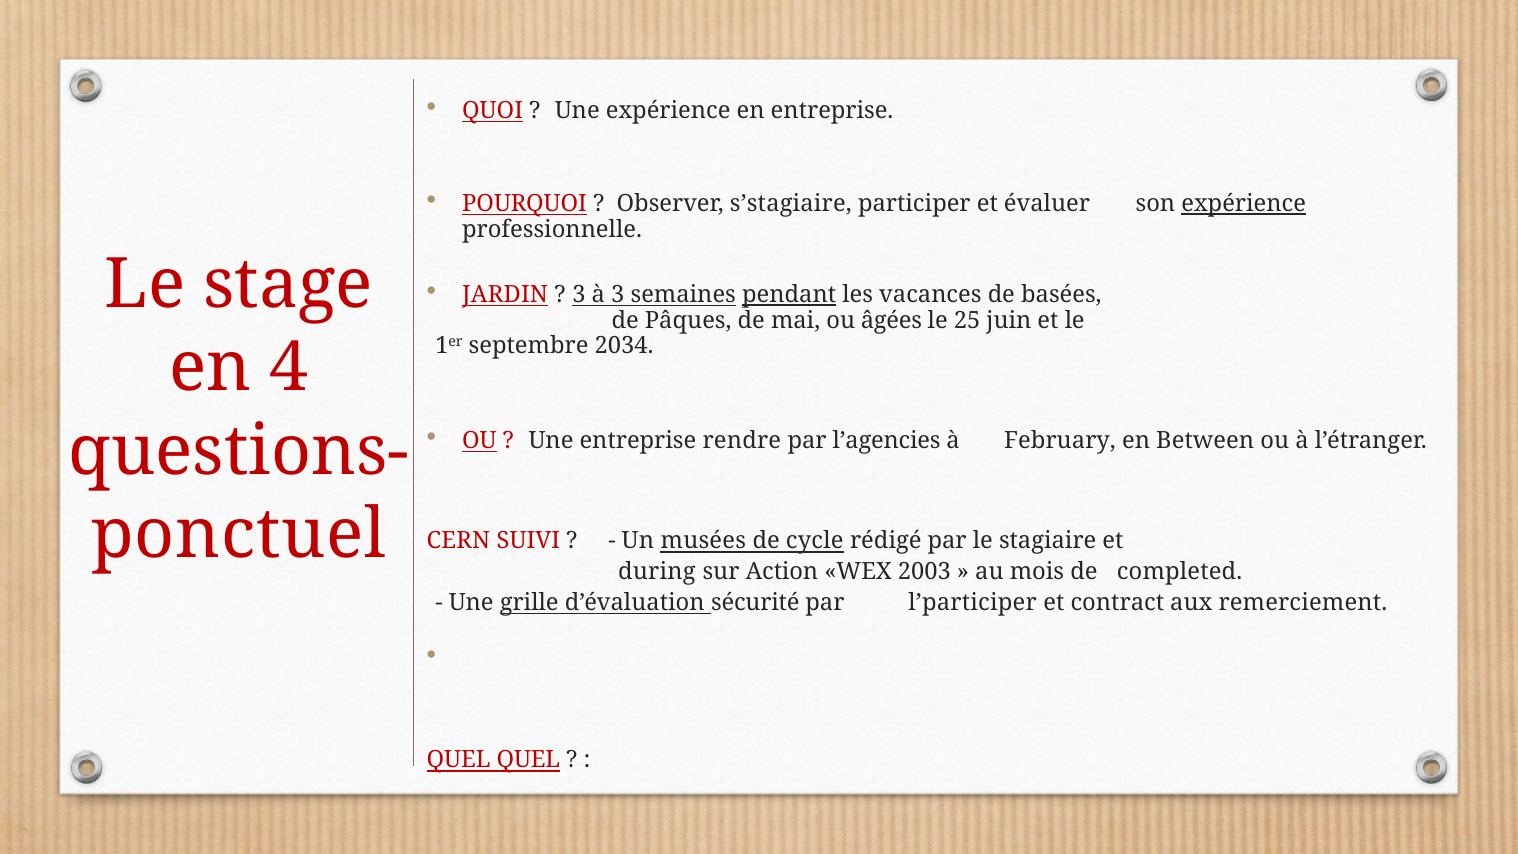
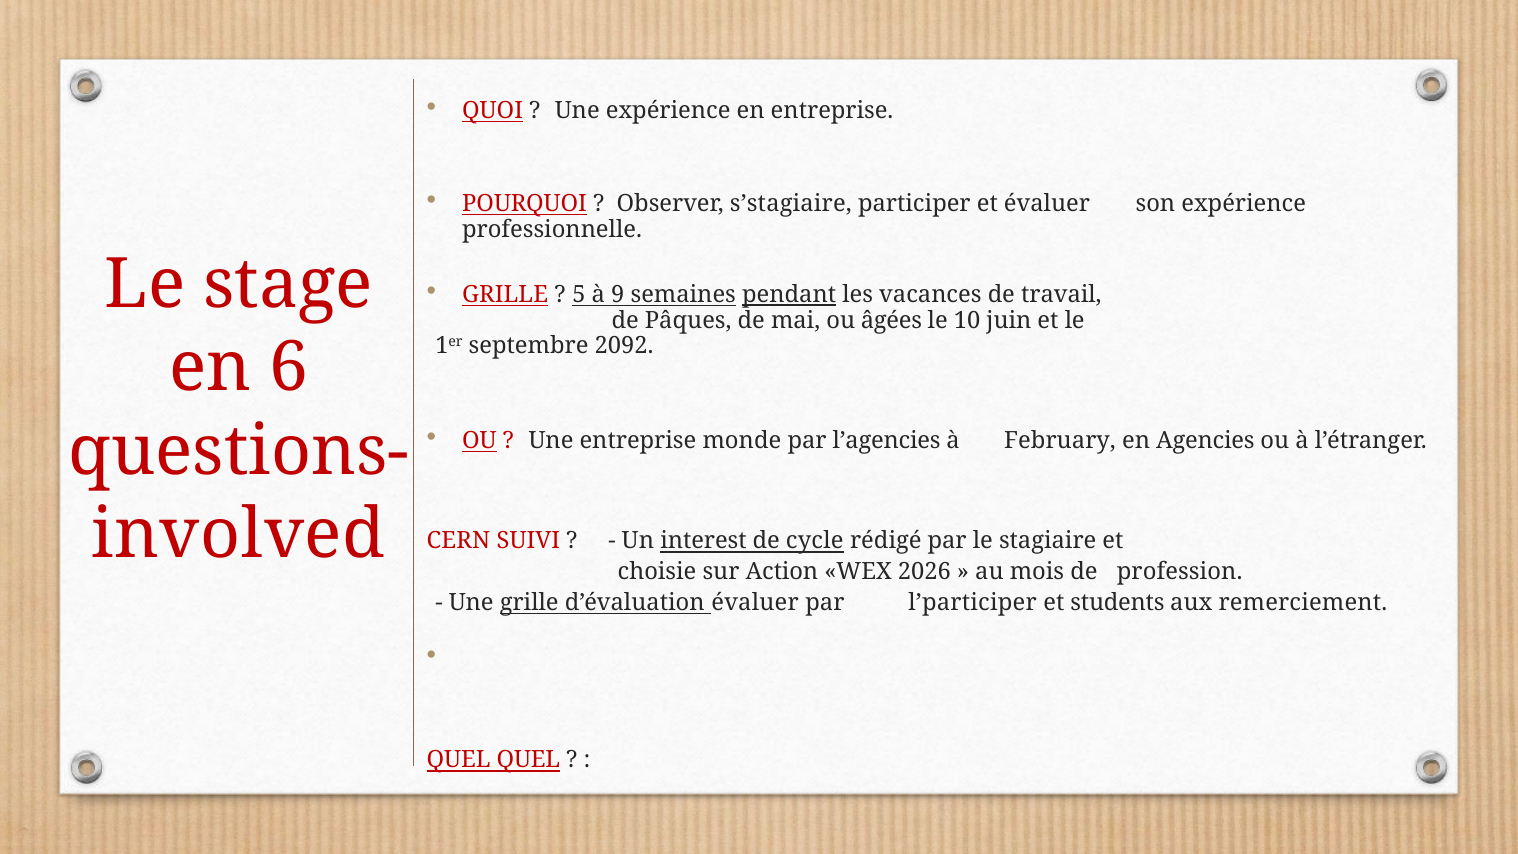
expérience at (1244, 204) underline: present -> none
JARDIN at (505, 295): JARDIN -> GRILLE
3 at (579, 295): 3 -> 5
à 3: 3 -> 9
basées: basées -> travail
25: 25 -> 10
2034: 2034 -> 2092
4: 4 -> 6
rendre: rendre -> monde
Between: Between -> Agencies
ponctuel: ponctuel -> involved
musées: musées -> interest
during: during -> choisie
2003: 2003 -> 2026
completed: completed -> profession
d’évaluation sécurité: sécurité -> évaluer
contract: contract -> students
